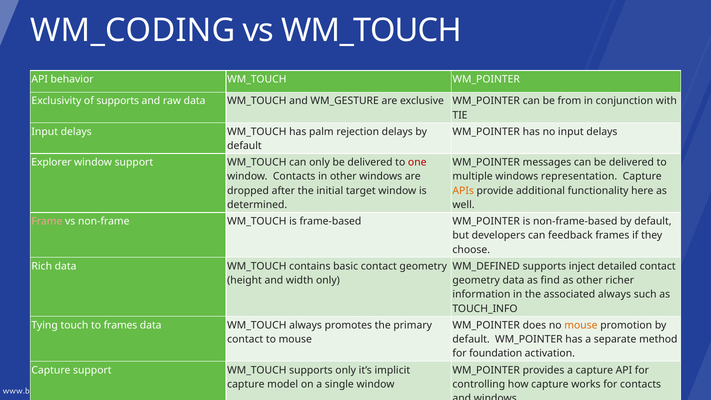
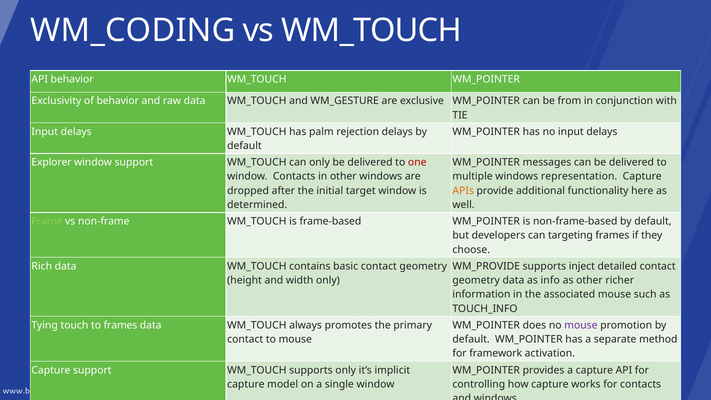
of supports: supports -> behavior
Frame colour: pink -> light green
feedback: feedback -> targeting
WM_DEFINED: WM_DEFINED -> WM_PROVIDE
find: find -> info
associated always: always -> mouse
mouse at (581, 325) colour: orange -> purple
foundation: foundation -> framework
